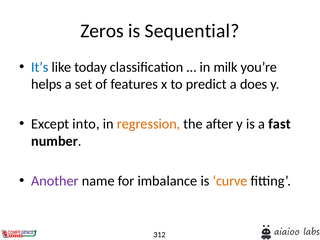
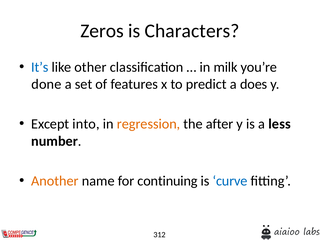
Sequential: Sequential -> Characters
today: today -> other
helps: helps -> done
fast: fast -> less
Another colour: purple -> orange
imbalance: imbalance -> continuing
curve colour: orange -> blue
